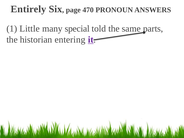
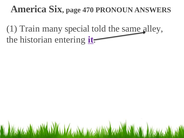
Entirely: Entirely -> America
Little: Little -> Train
parts: parts -> alley
